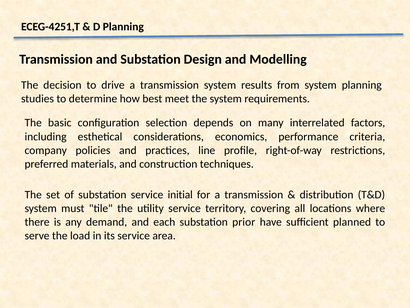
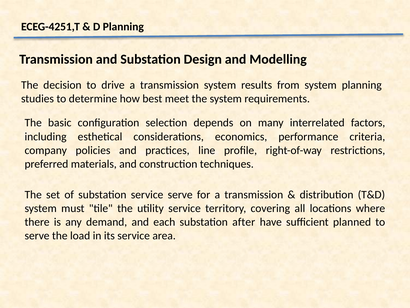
service initial: initial -> serve
prior: prior -> after
